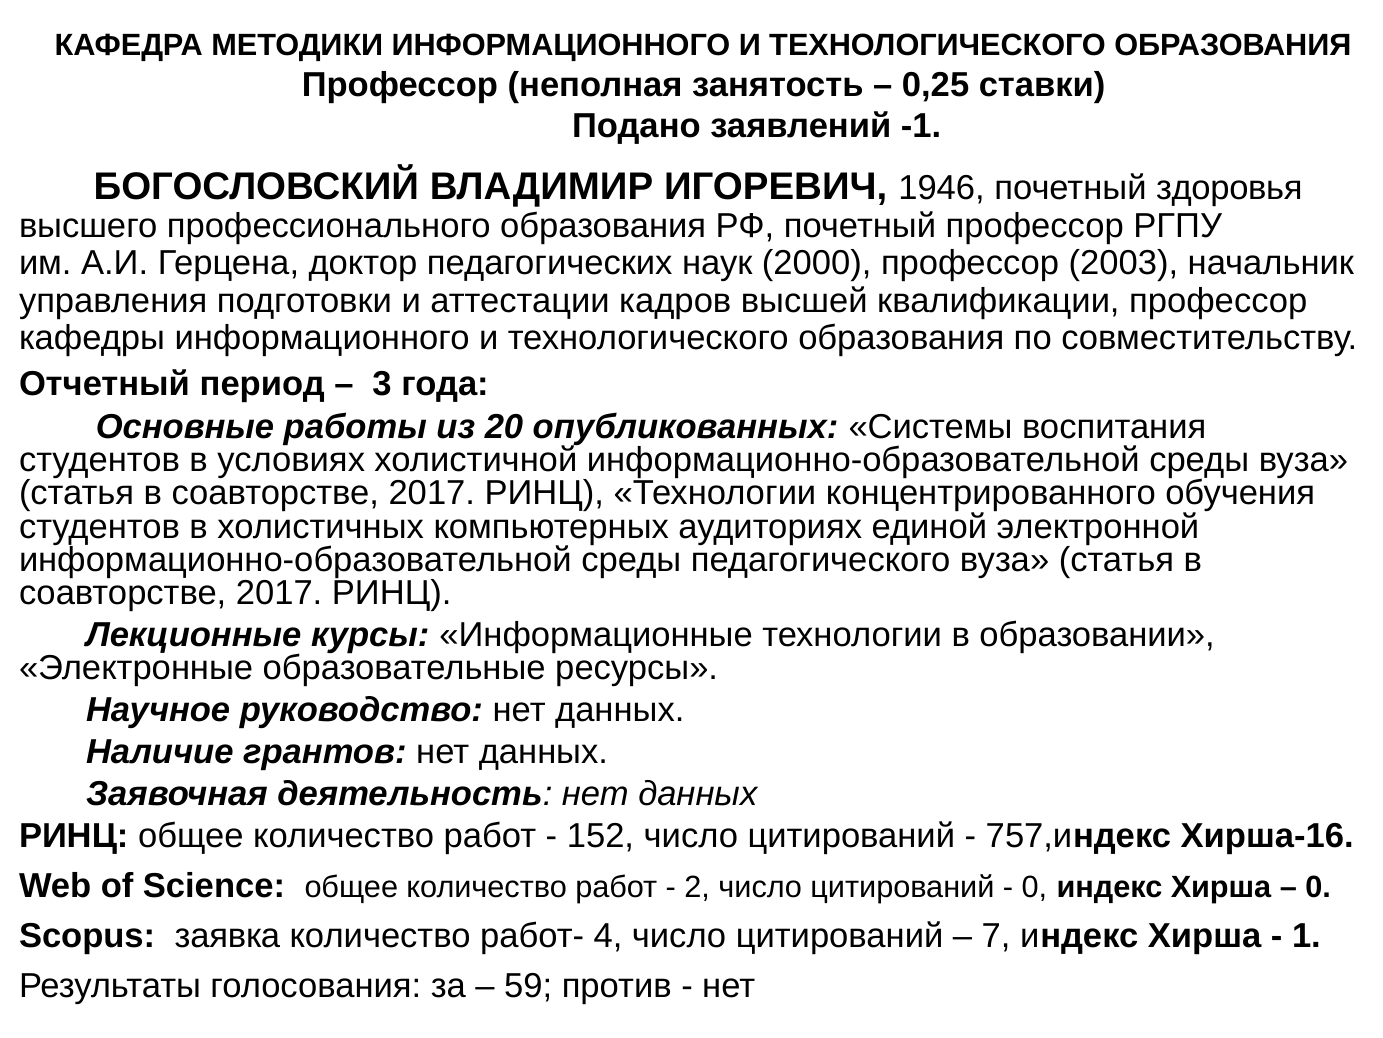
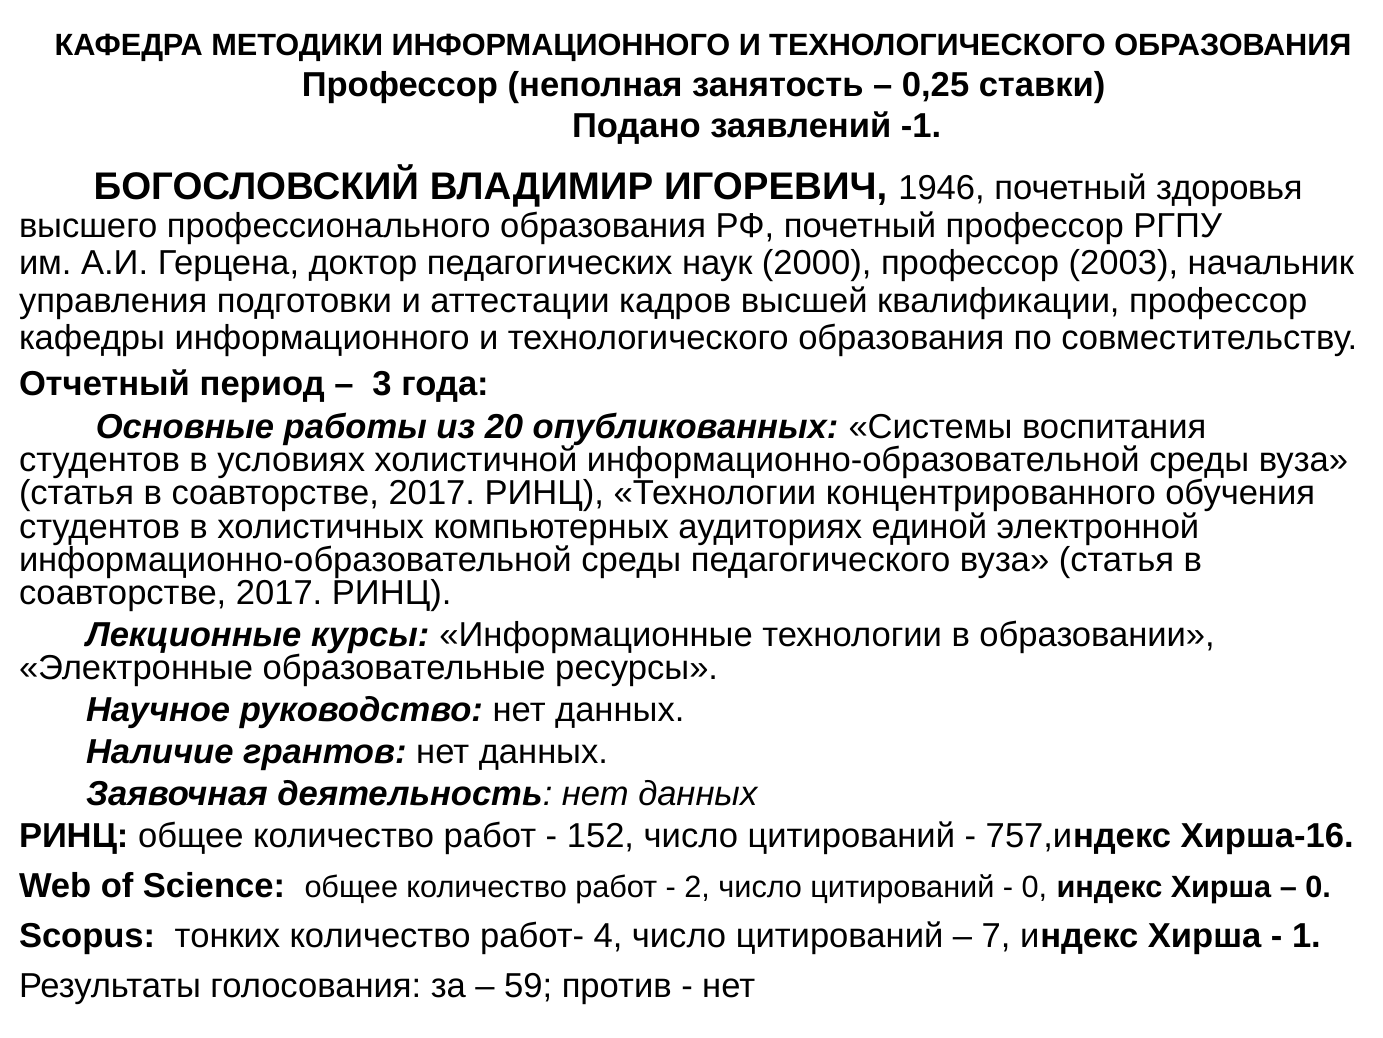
заявка: заявка -> тонких
